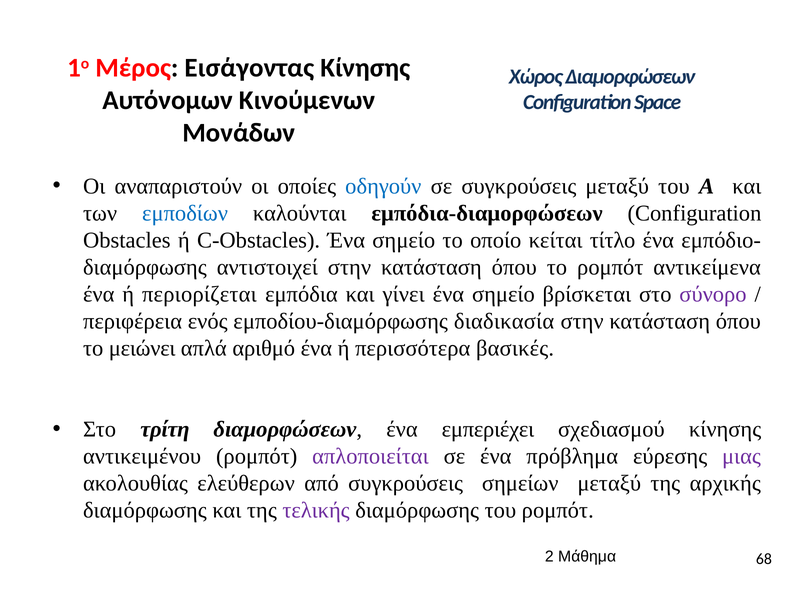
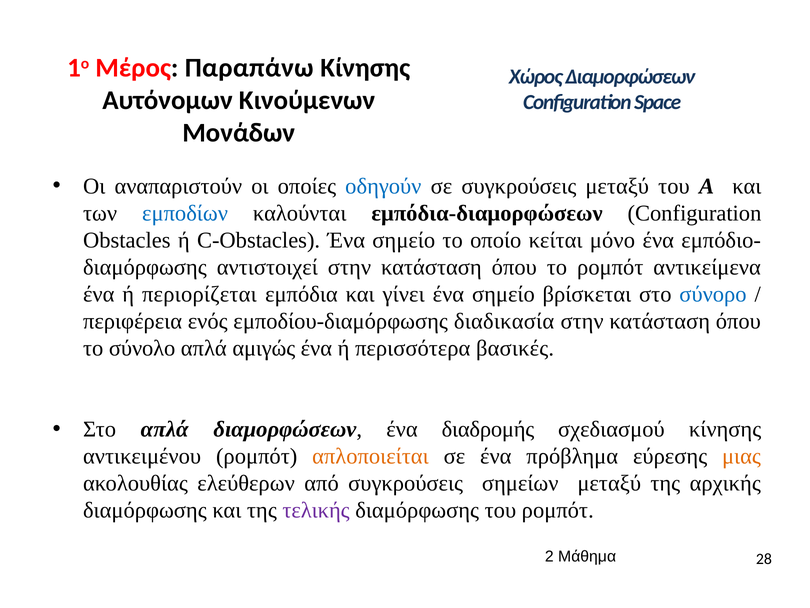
Εισάγοντας: Εισάγοντας -> Παραπάνω
τίτλο: τίτλο -> μόνο
σύνορο colour: purple -> blue
μειώνει: μειώνει -> σύνολο
αριθμό: αριθμό -> αμιγώς
Στο τρίτη: τρίτη -> απλά
εμπεριέχει: εμπεριέχει -> διαδρομής
απλοποιείται colour: purple -> orange
μιας colour: purple -> orange
68: 68 -> 28
